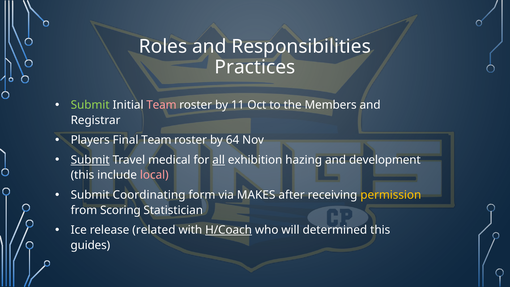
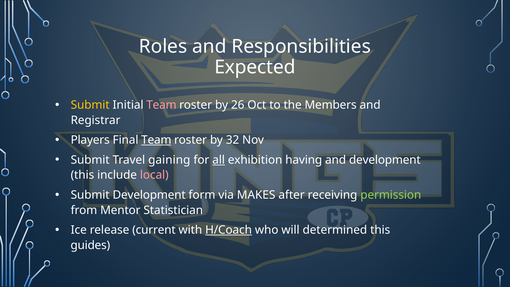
Practices: Practices -> Expected
Submit at (90, 105) colour: light green -> yellow
11: 11 -> 26
Team at (156, 140) underline: none -> present
64: 64 -> 32
Submit at (90, 160) underline: present -> none
medical: medical -> gaining
hazing: hazing -> having
Submit Coordinating: Coordinating -> Development
permission colour: yellow -> light green
Scoring: Scoring -> Mentor
related: related -> current
